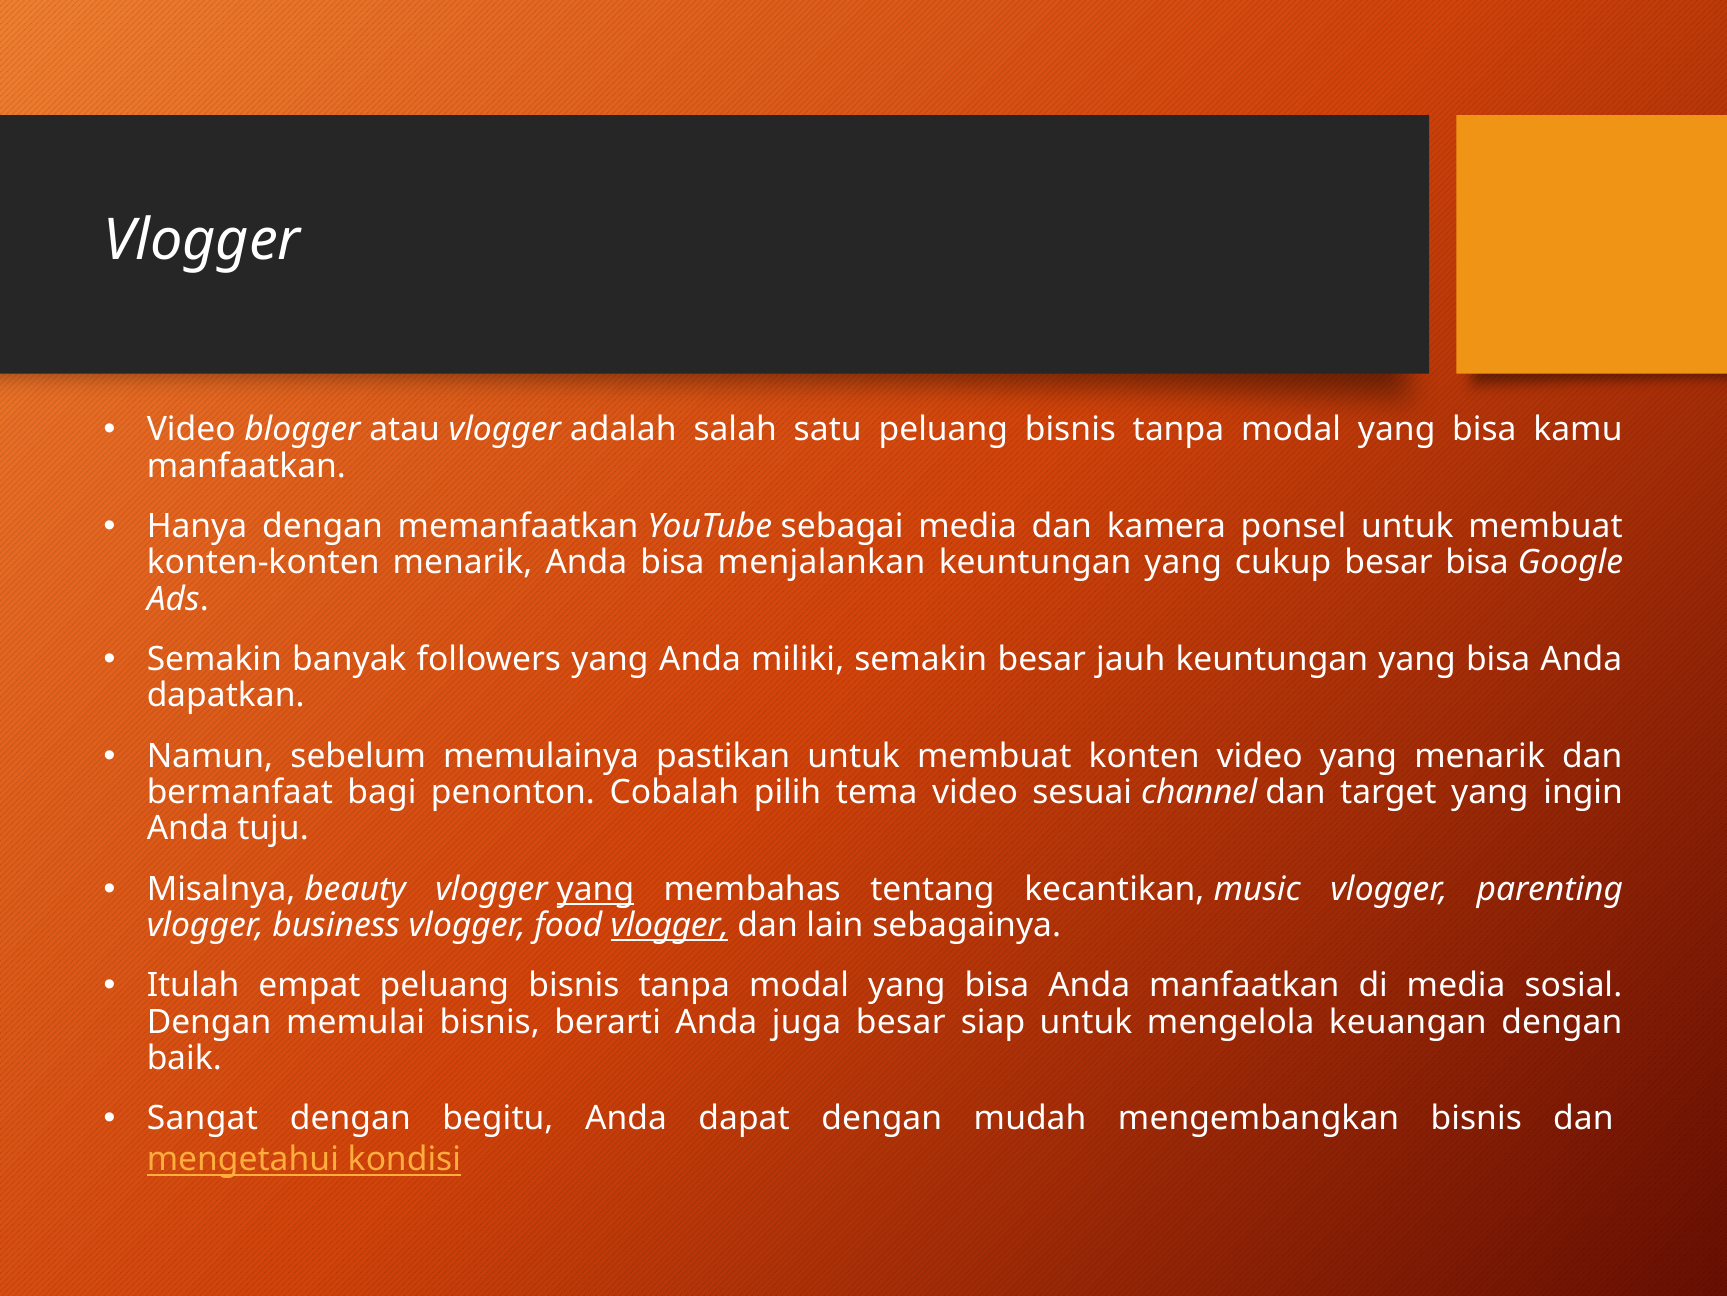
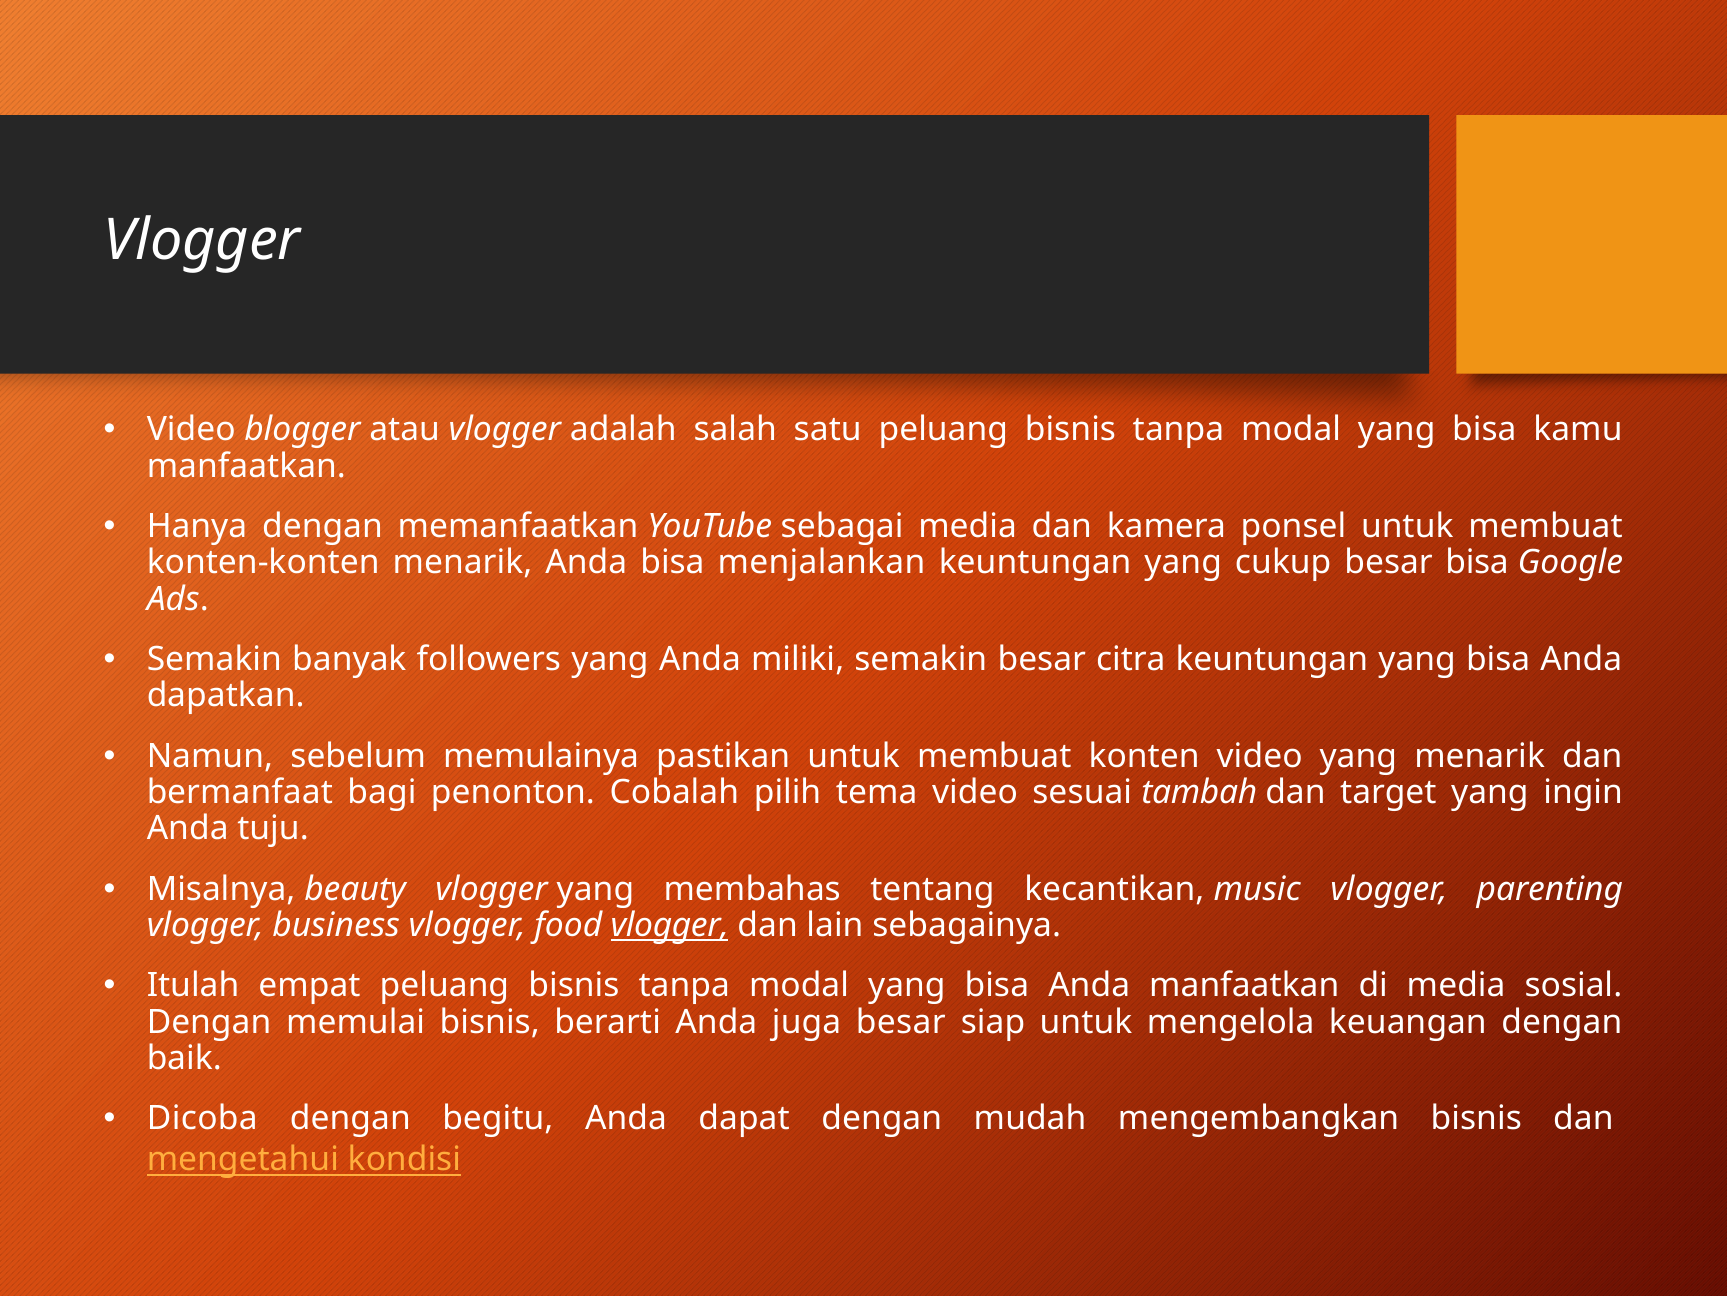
jauh: jauh -> citra
channel: channel -> tambah
yang at (595, 889) underline: present -> none
Sangat: Sangat -> Dicoba
